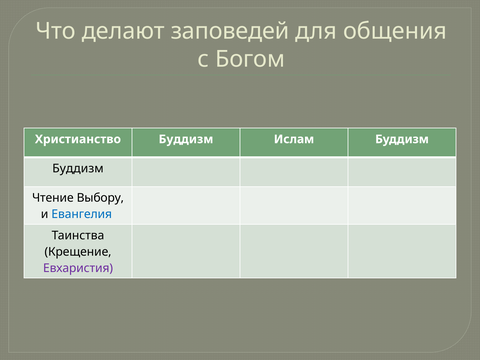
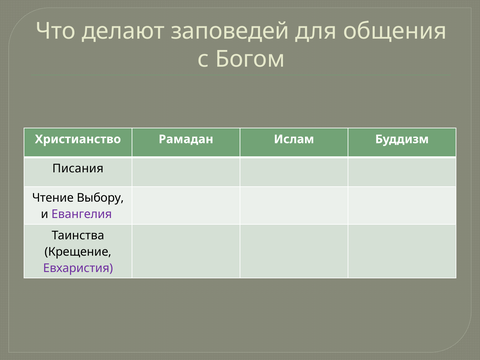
Христианство Буддизм: Буддизм -> Рамадан
Буддизм at (78, 169): Буддизм -> Писания
Евангелия colour: blue -> purple
